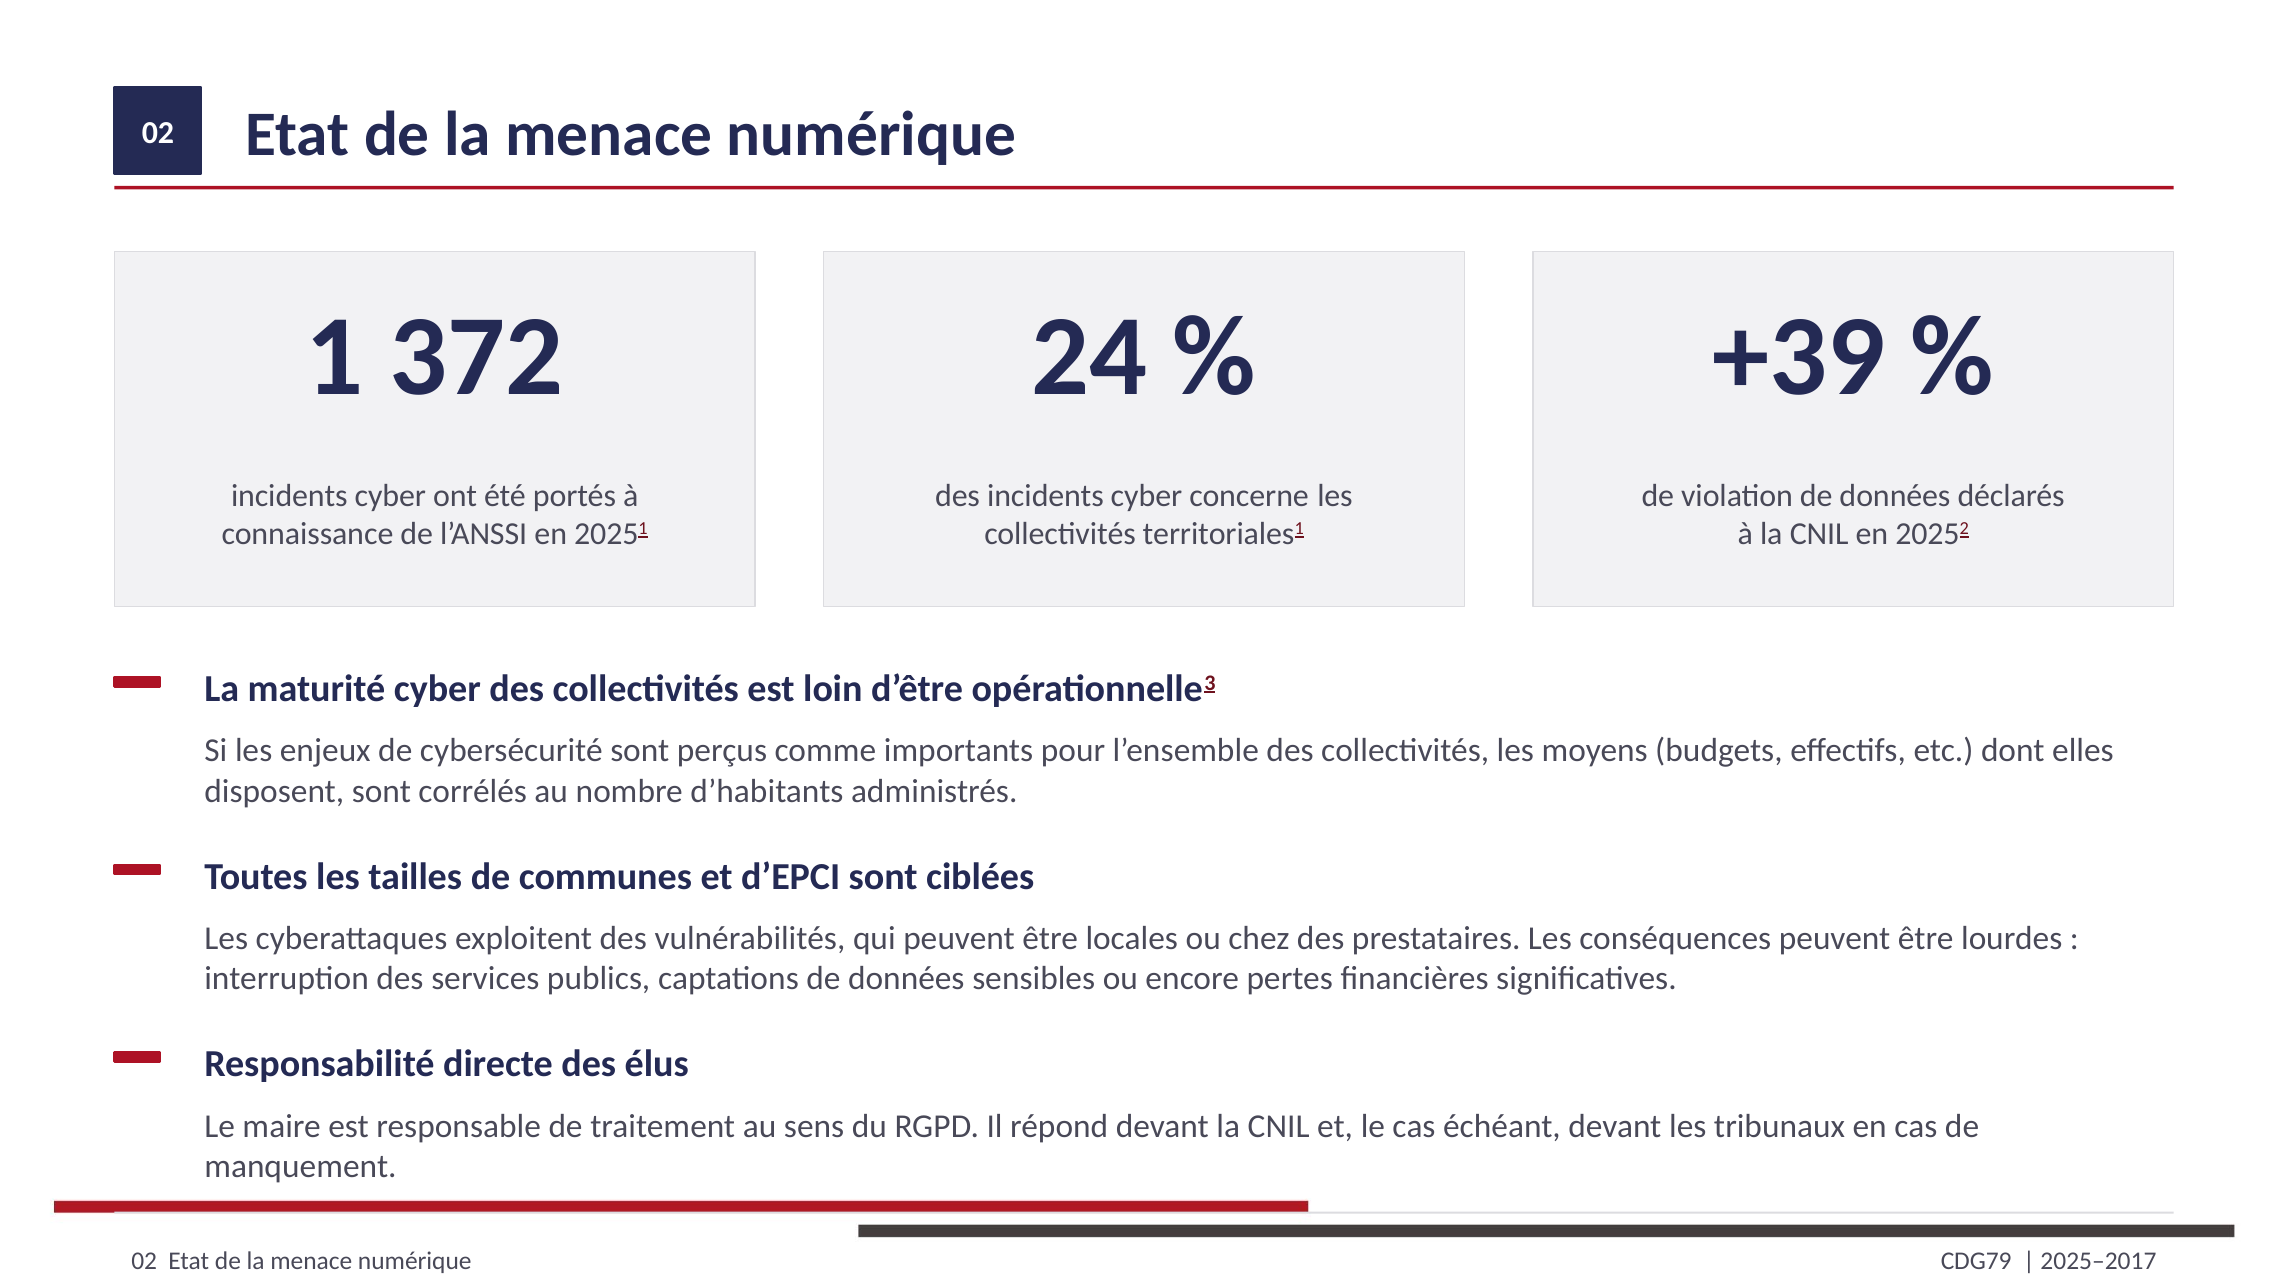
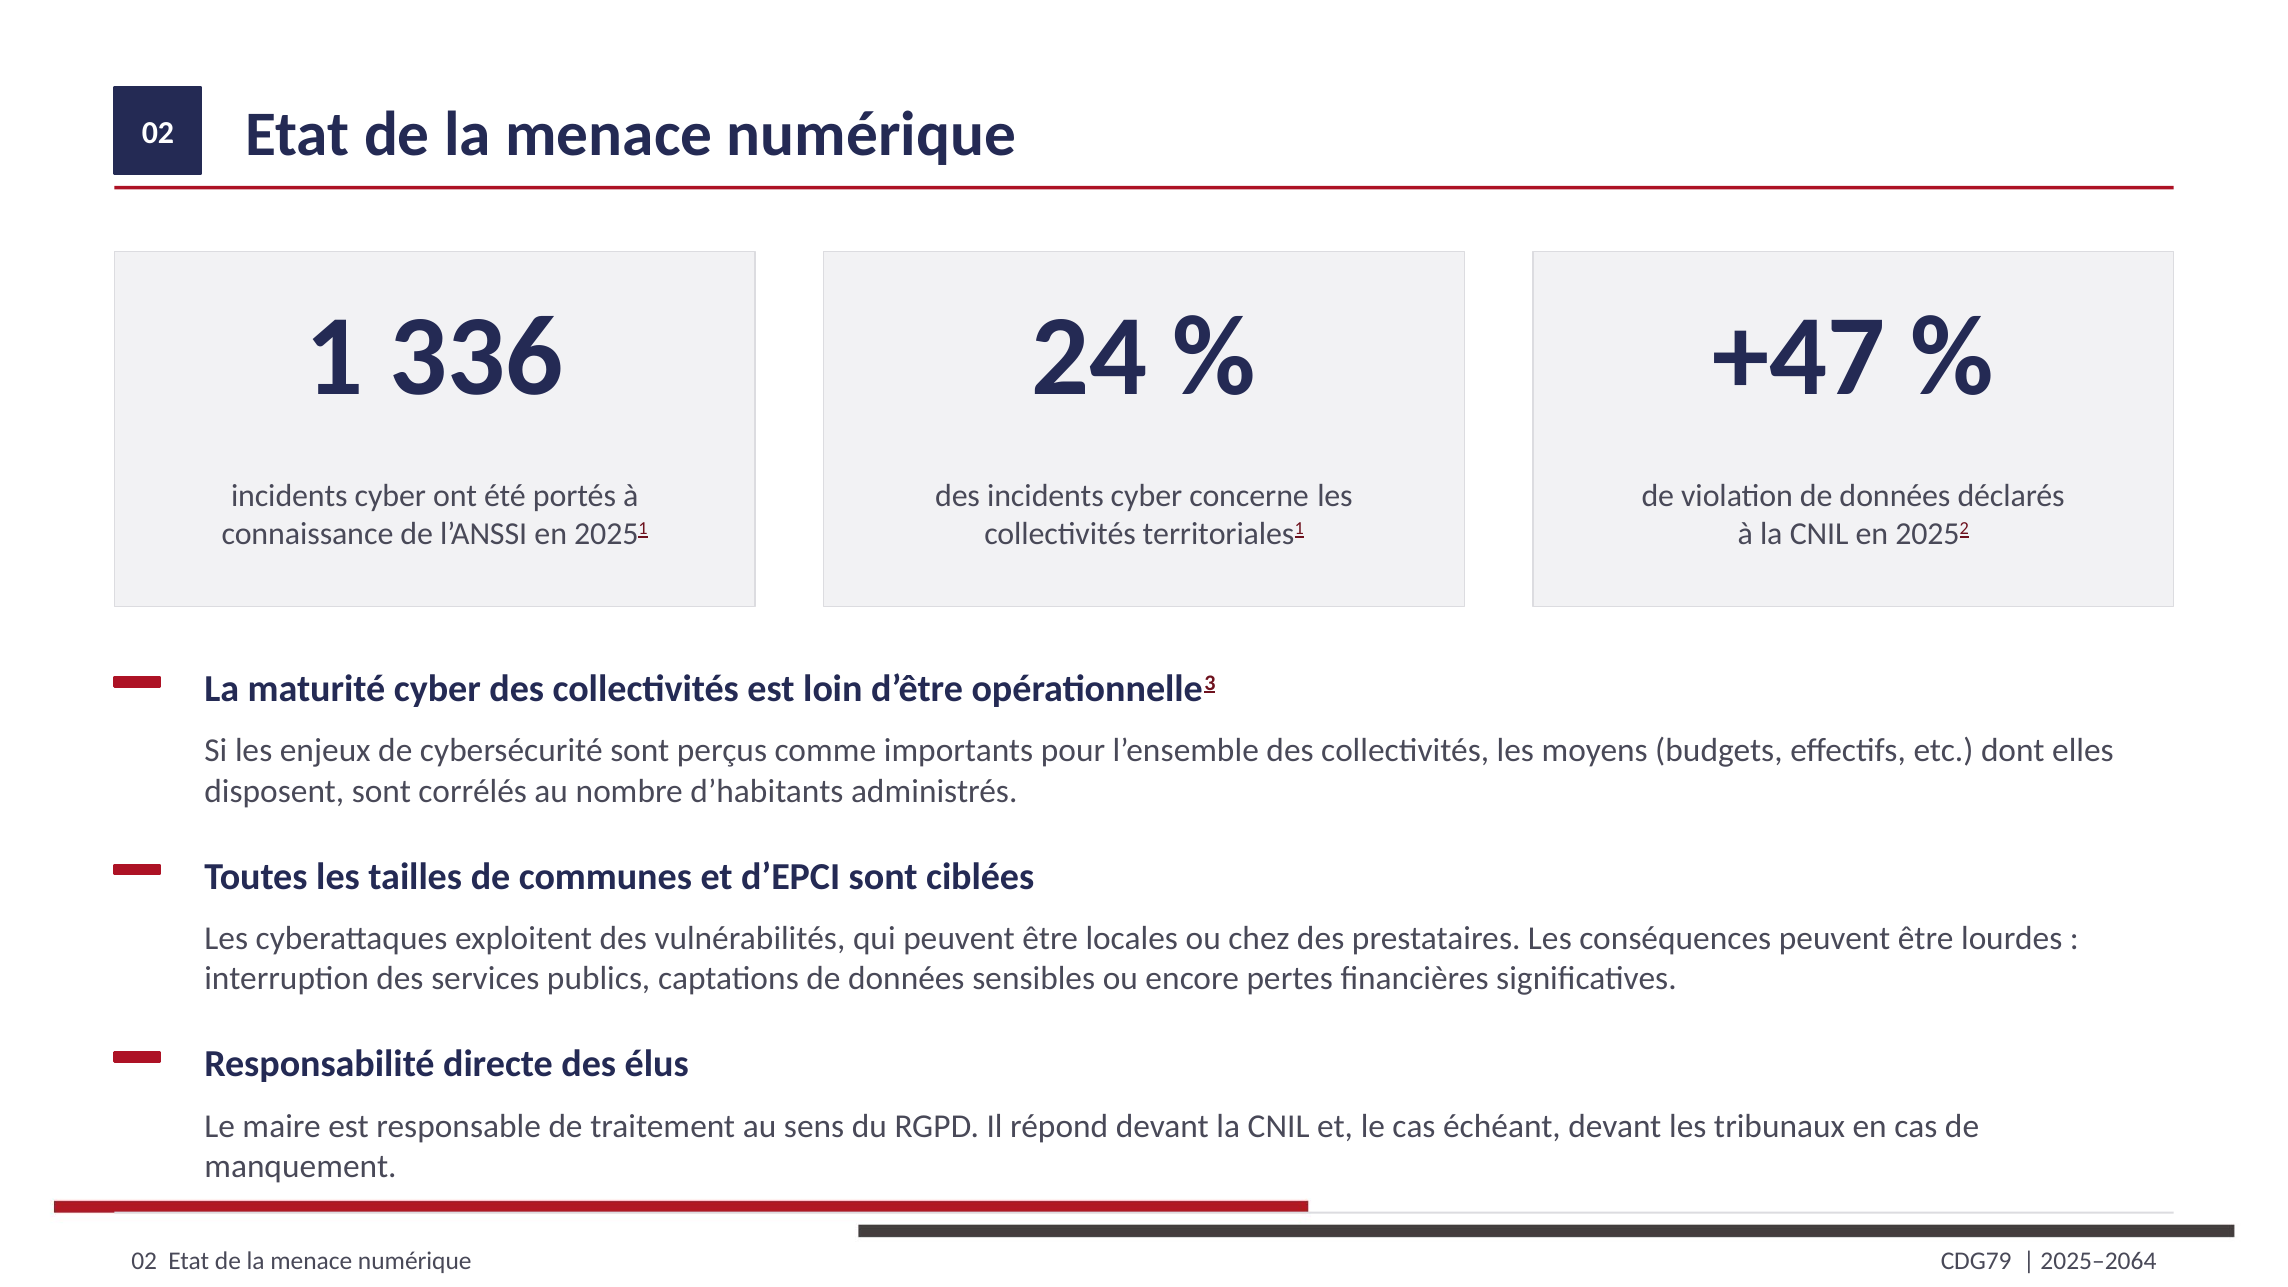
372: 372 -> 336
+39: +39 -> +47
2025–2017: 2025–2017 -> 2025–2064
